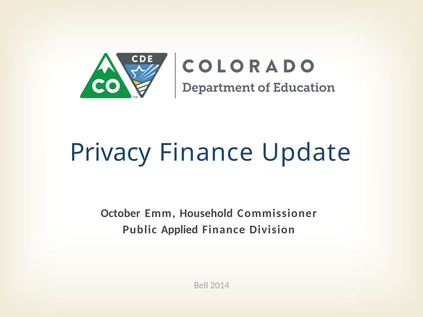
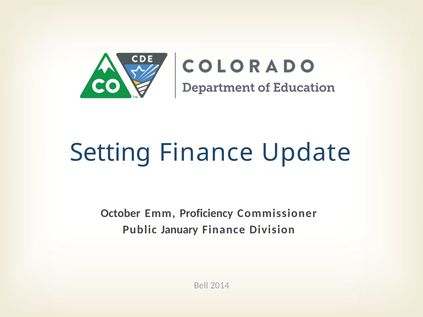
Privacy: Privacy -> Setting
Household: Household -> Proficiency
Applied: Applied -> January
